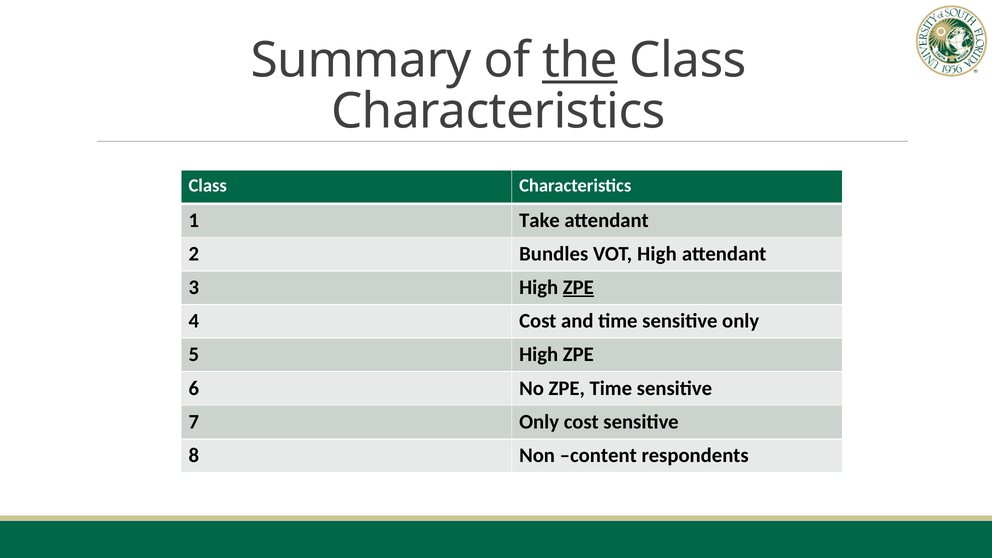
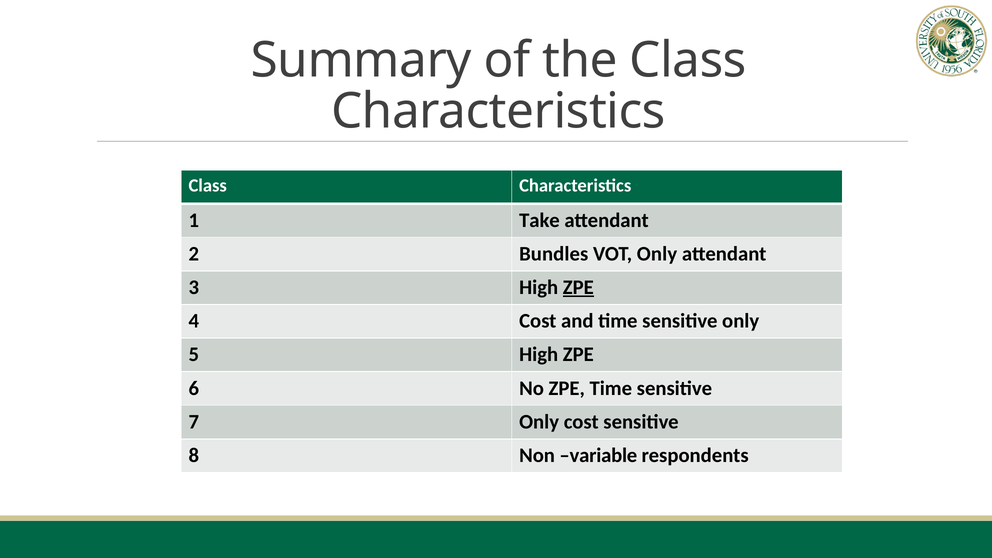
the underline: present -> none
VOT High: High -> Only
content: content -> variable
